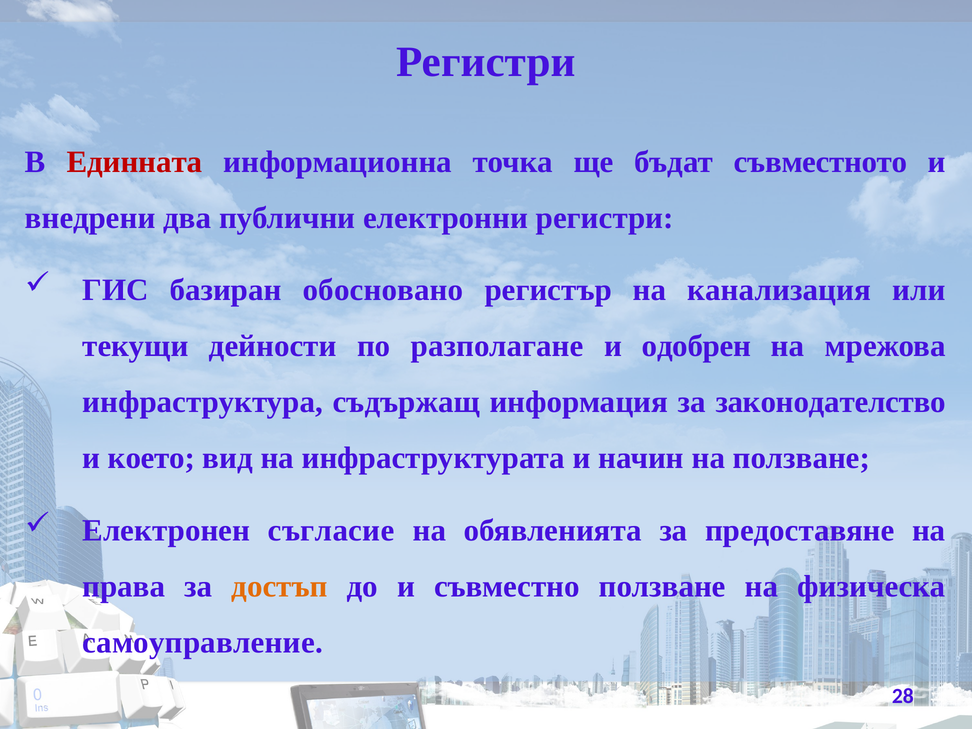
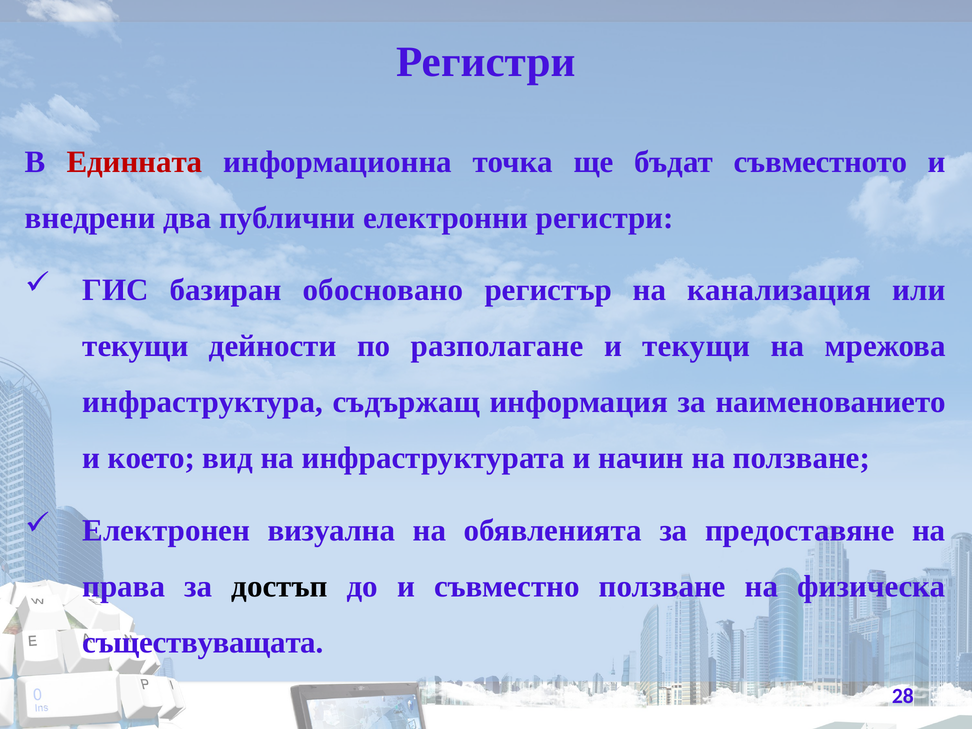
и одобрен: одобрен -> текущи
законодателство: законодателство -> наименованието
съгласие: съгласие -> визуална
достъп colour: orange -> black
самоуправление: самоуправление -> съществуващата
